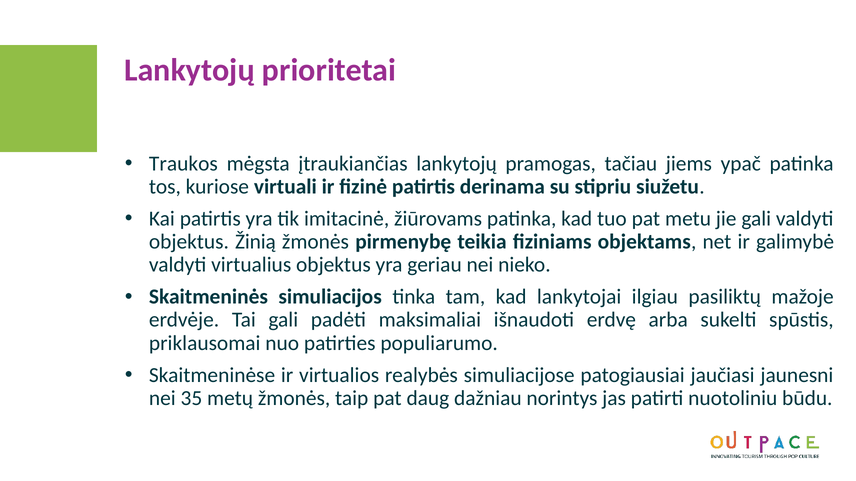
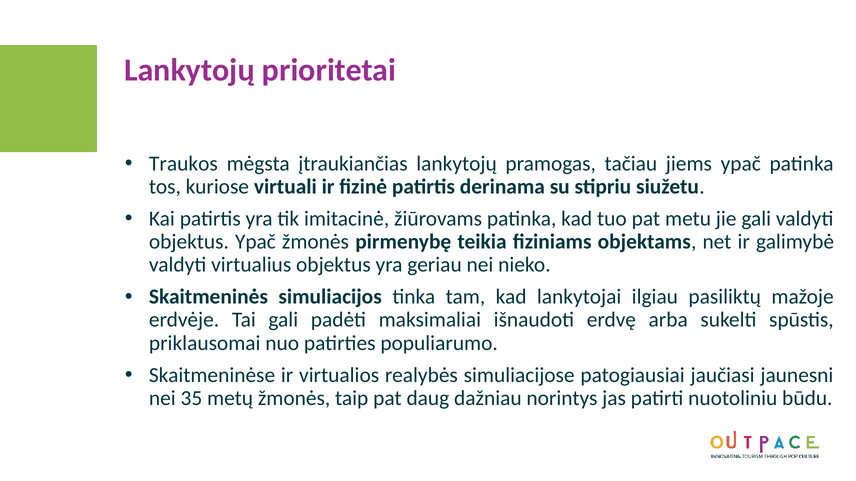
objektus Žinią: Žinią -> Ypač
